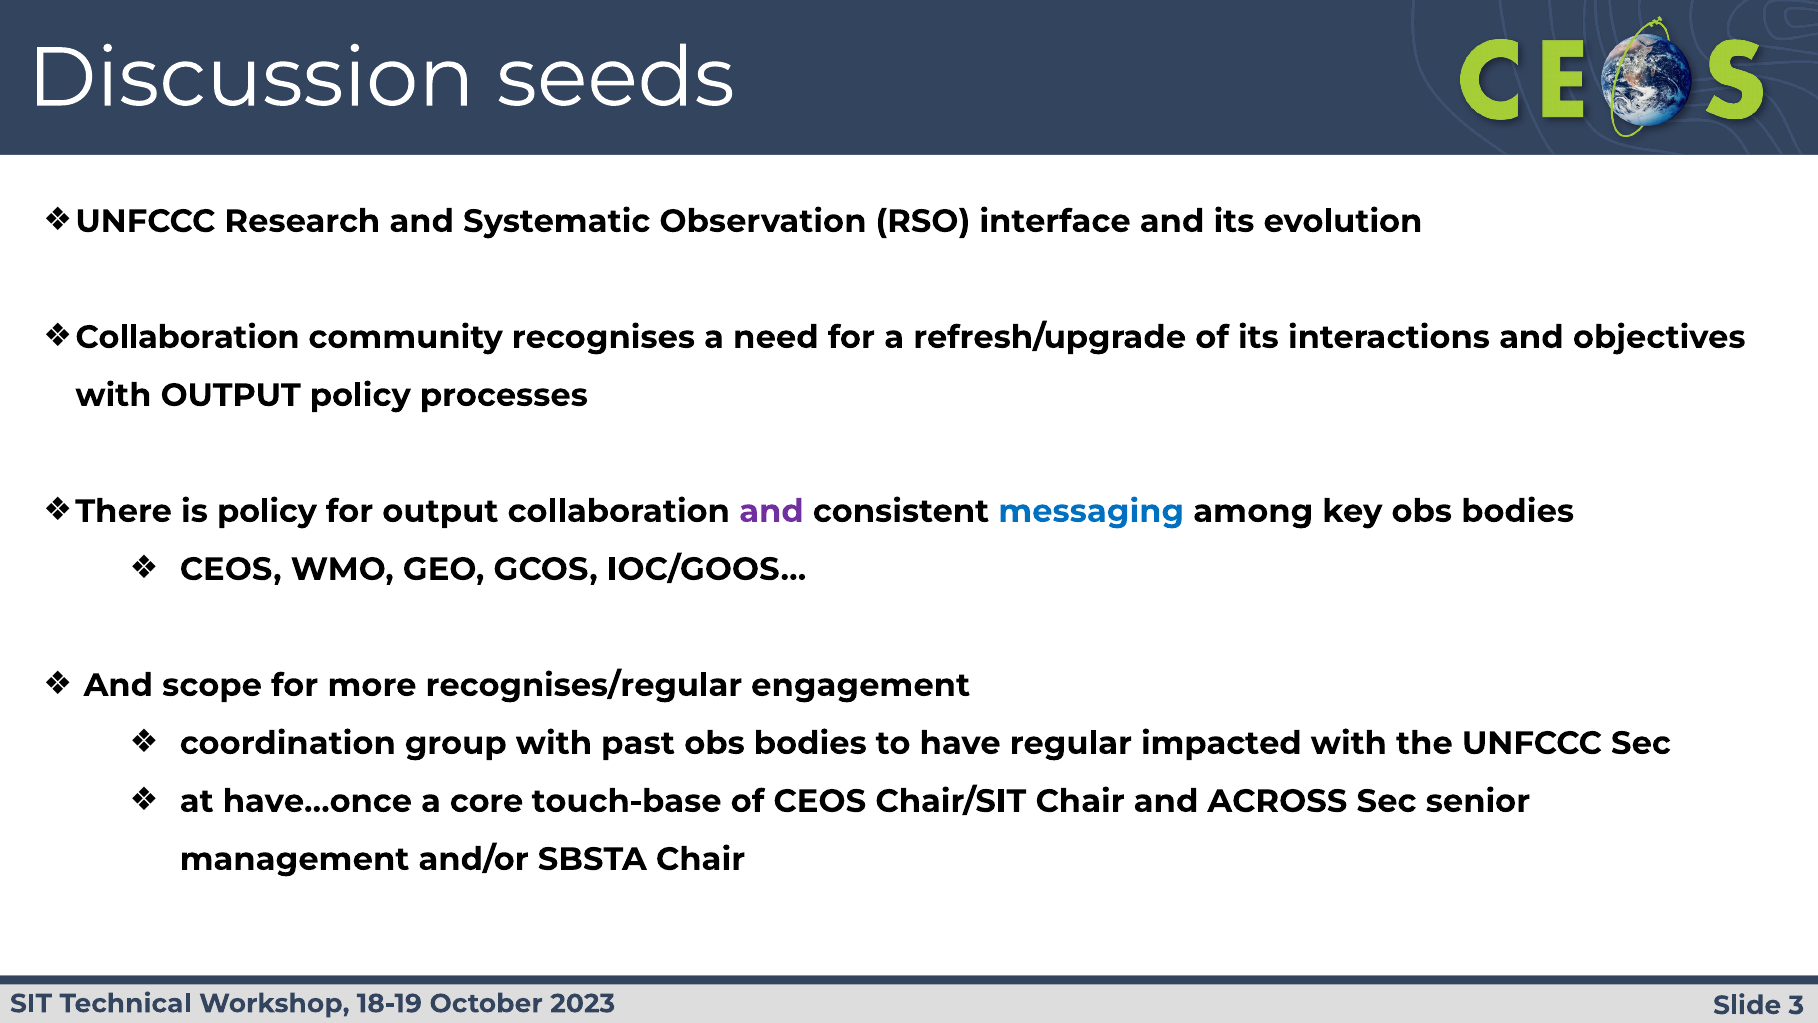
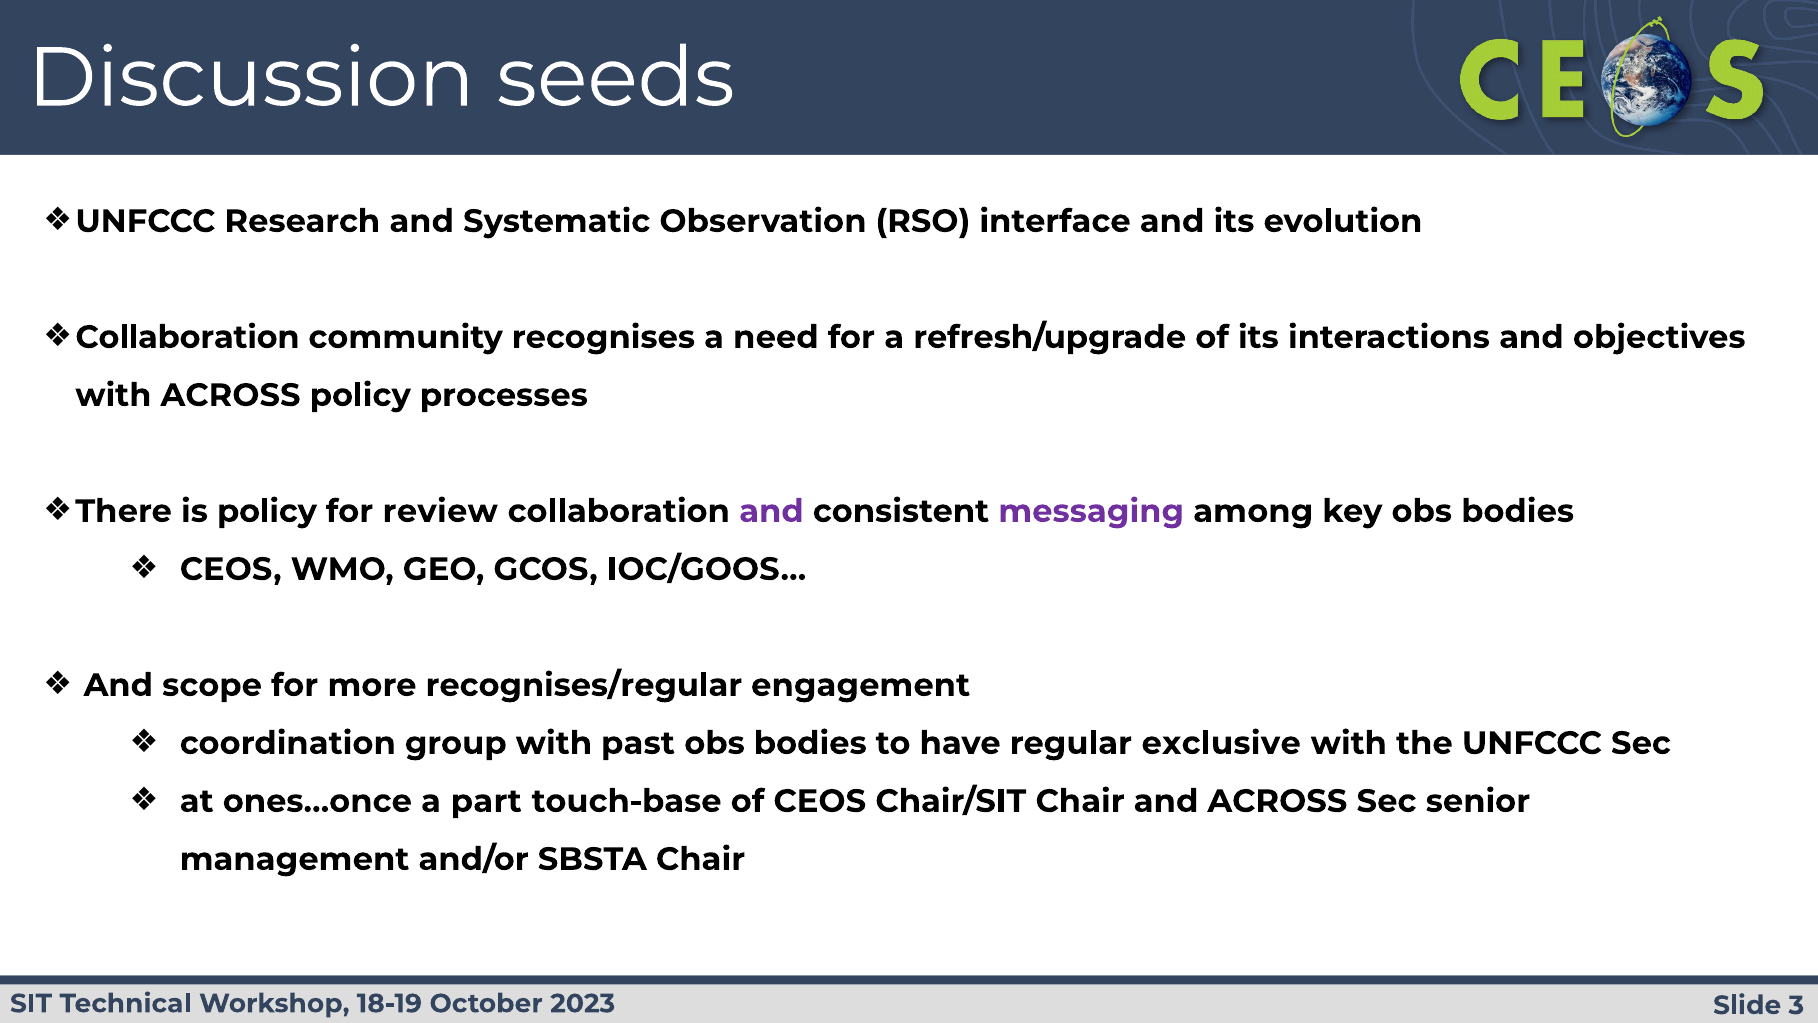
with OUTPUT: OUTPUT -> ACROSS
for output: output -> review
messaging colour: blue -> purple
impacted: impacted -> exclusive
have…once: have…once -> ones…once
core: core -> part
